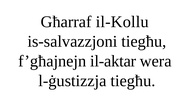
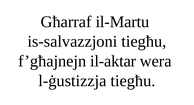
il-Kollu: il-Kollu -> il-Martu
